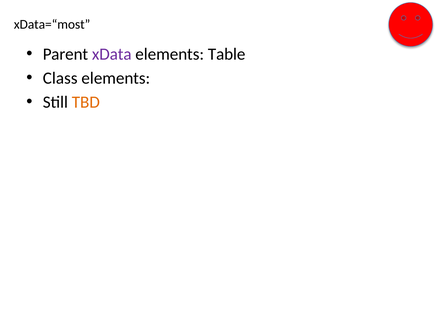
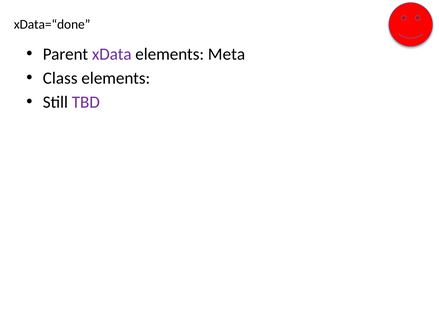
xData=“most: xData=“most -> xData=“done
Table: Table -> Meta
TBD colour: orange -> purple
